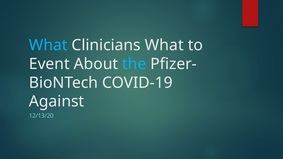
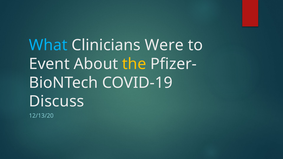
Clinicians What: What -> Were
the colour: light blue -> yellow
Against: Against -> Discuss
